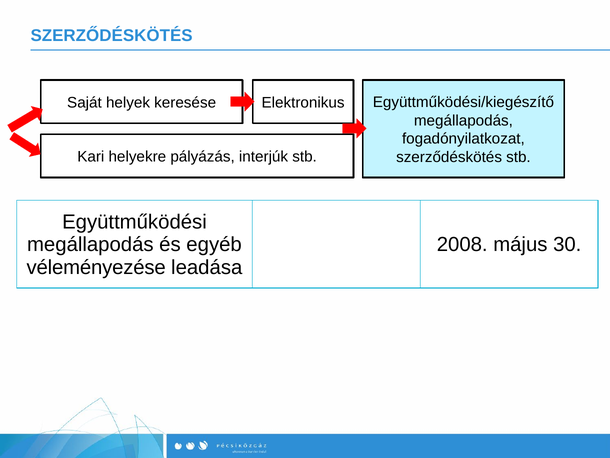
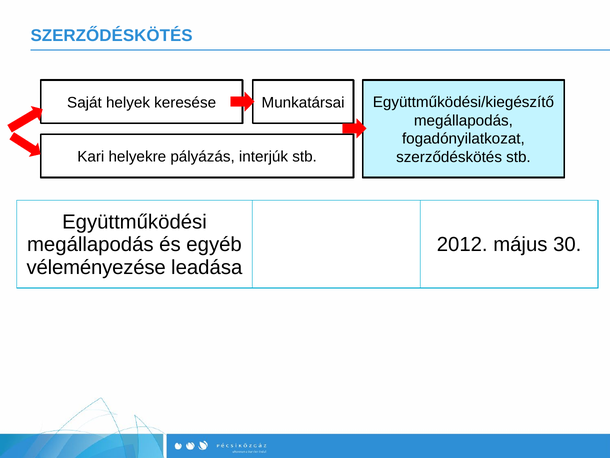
Elektronikus: Elektronikus -> Munkatársai
2008: 2008 -> 2012
